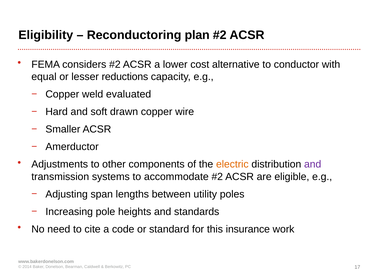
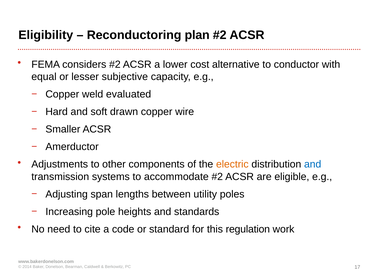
reductions: reductions -> subjective
and at (313, 164) colour: purple -> blue
insurance: insurance -> regulation
